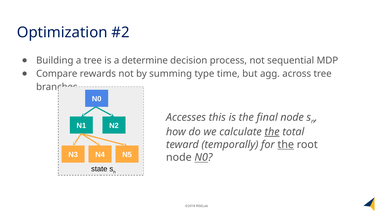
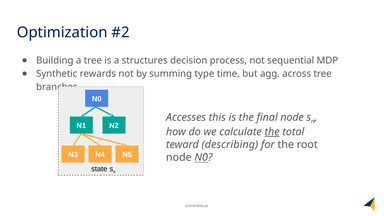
determine: determine -> structures
Compare: Compare -> Synthetic
temporally: temporally -> describing
the at (286, 145) underline: present -> none
